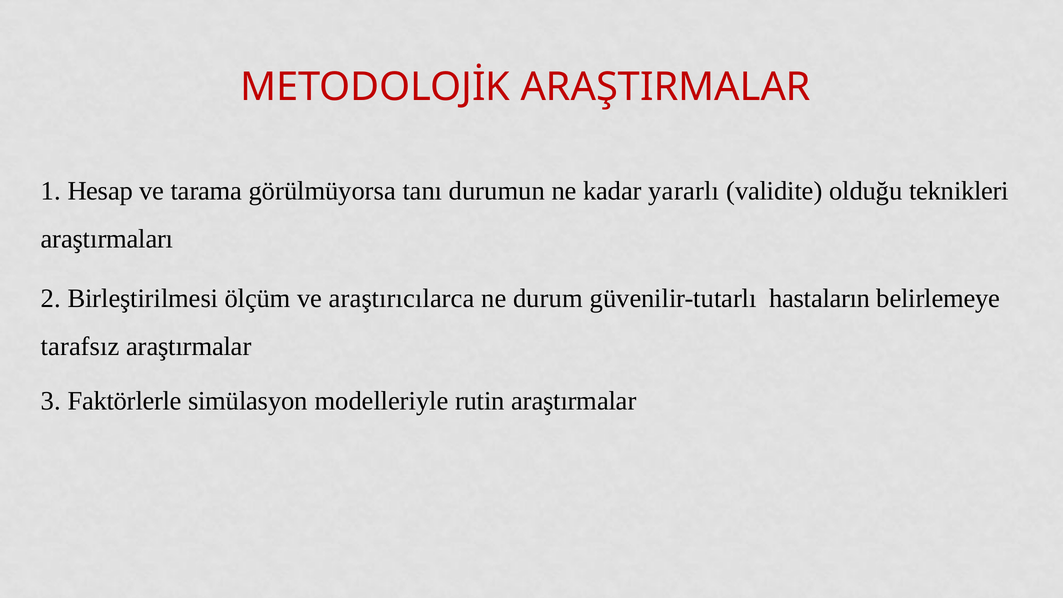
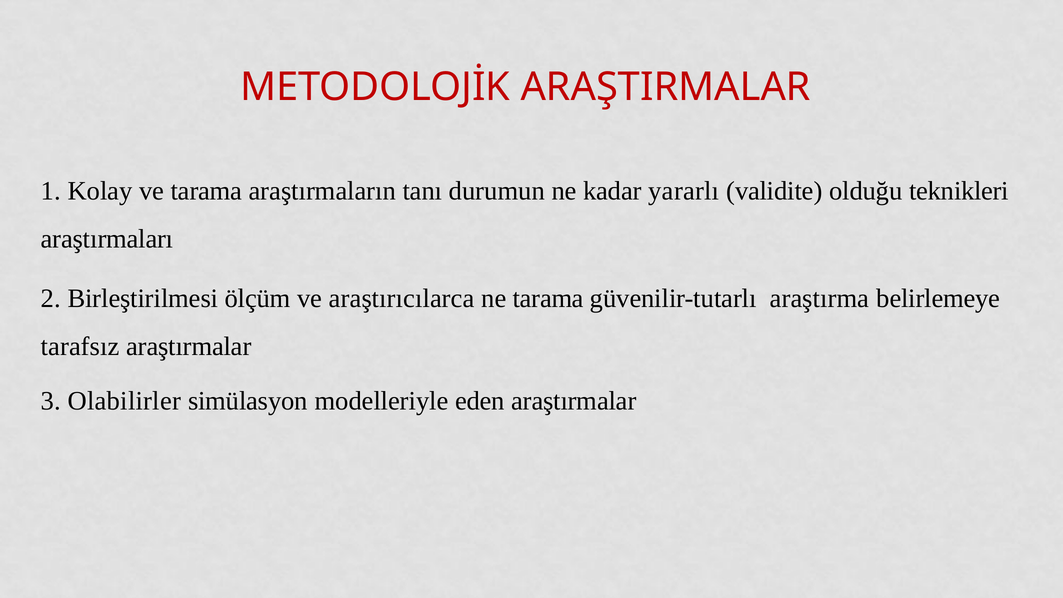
Hesap: Hesap -> Kolay
görülmüyorsa: görülmüyorsa -> araştırmaların
ne durum: durum -> tarama
hastaların: hastaların -> araştırma
Faktörlerle: Faktörlerle -> Olabilirler
rutin: rutin -> eden
